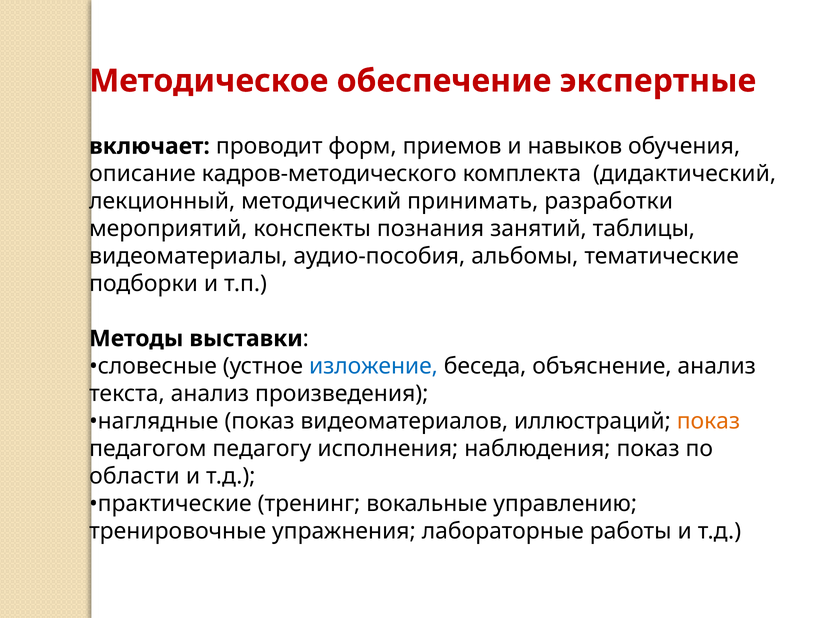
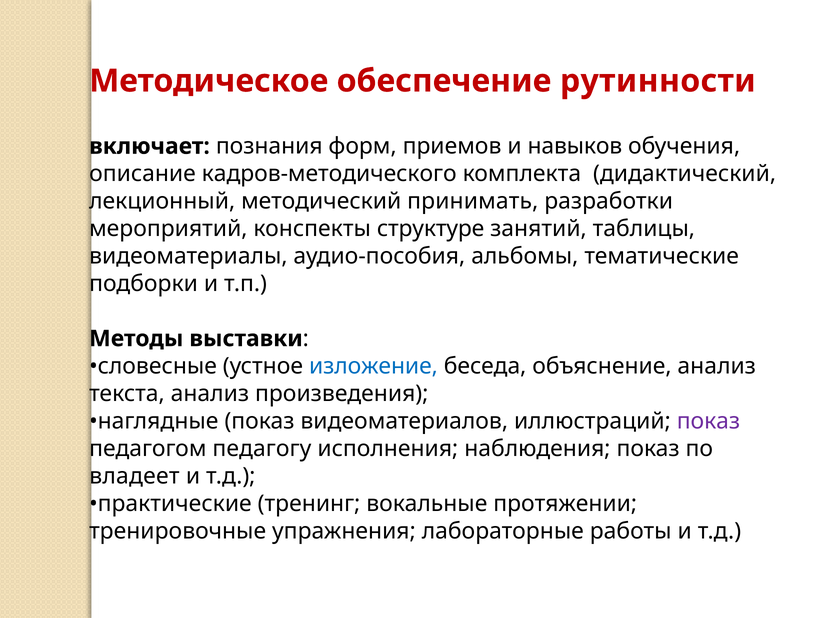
экспертные: экспертные -> рутинности
проводит: проводит -> познания
познания: познания -> структуре
показ at (708, 421) colour: orange -> purple
области: области -> владеет
управлению: управлению -> протяжении
